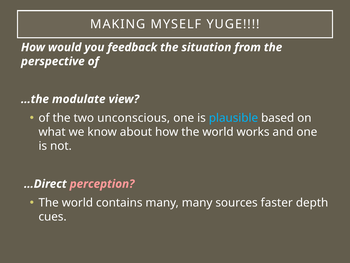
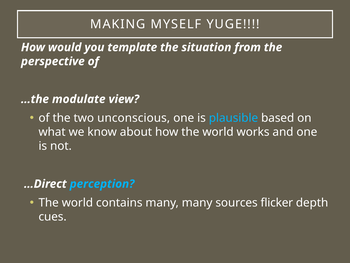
feedback: feedback -> template
perception colour: pink -> light blue
faster: faster -> flicker
